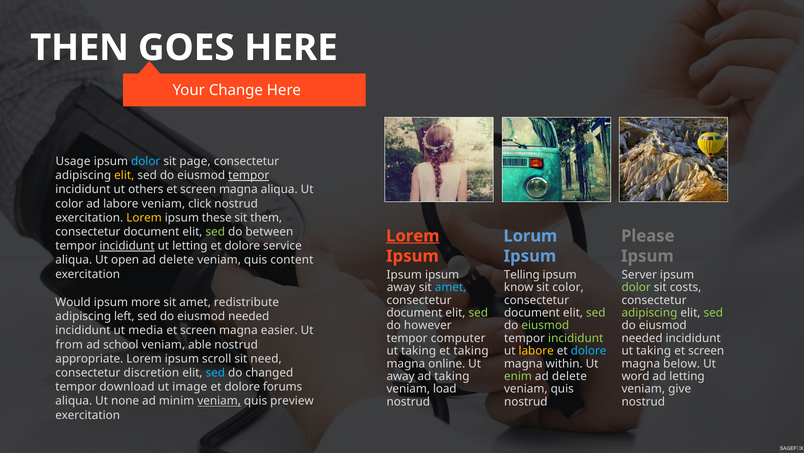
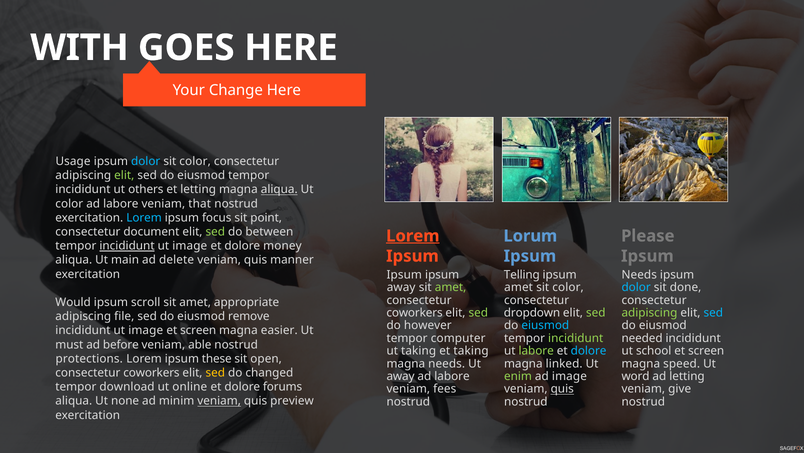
THEN: THEN -> WITH
page at (195, 161): page -> color
elit at (124, 175) colour: yellow -> light green
tempor at (249, 175) underline: present -> none
screen at (198, 189): screen -> letting
aliqua at (279, 189) underline: none -> present
click: click -> that
Lorem at (144, 217) colour: yellow -> light blue
these: these -> focus
them: them -> point
letting at (190, 246): letting -> image
service: service -> money
open: open -> main
content: content -> manner
Server at (639, 274): Server -> Needs
amet at (451, 287) colour: light blue -> light green
know at (519, 287): know -> amet
dolor at (636, 287) colour: light green -> light blue
costs: costs -> done
more: more -> scroll
redistribute: redistribute -> appropriate
document at (414, 312): document -> coworkers
document at (532, 312): document -> dropdown
sed at (713, 312) colour: light green -> light blue
left: left -> file
needed at (249, 316): needed -> remove
eiusmod at (545, 325) colour: light green -> light blue
media at (146, 330): media -> image
from: from -> must
school: school -> before
labore at (536, 350) colour: yellow -> light green
taking at (654, 350): taking -> school
appropriate: appropriate -> protections
scroll: scroll -> these
need: need -> open
magna online: online -> needs
within: within -> linked
below: below -> speed
discretion at (151, 372): discretion -> coworkers
sed at (215, 372) colour: light blue -> yellow
taking at (452, 376): taking -> labore
delete at (569, 376): delete -> image
image: image -> online
load: load -> fees
quis at (562, 388) underline: none -> present
